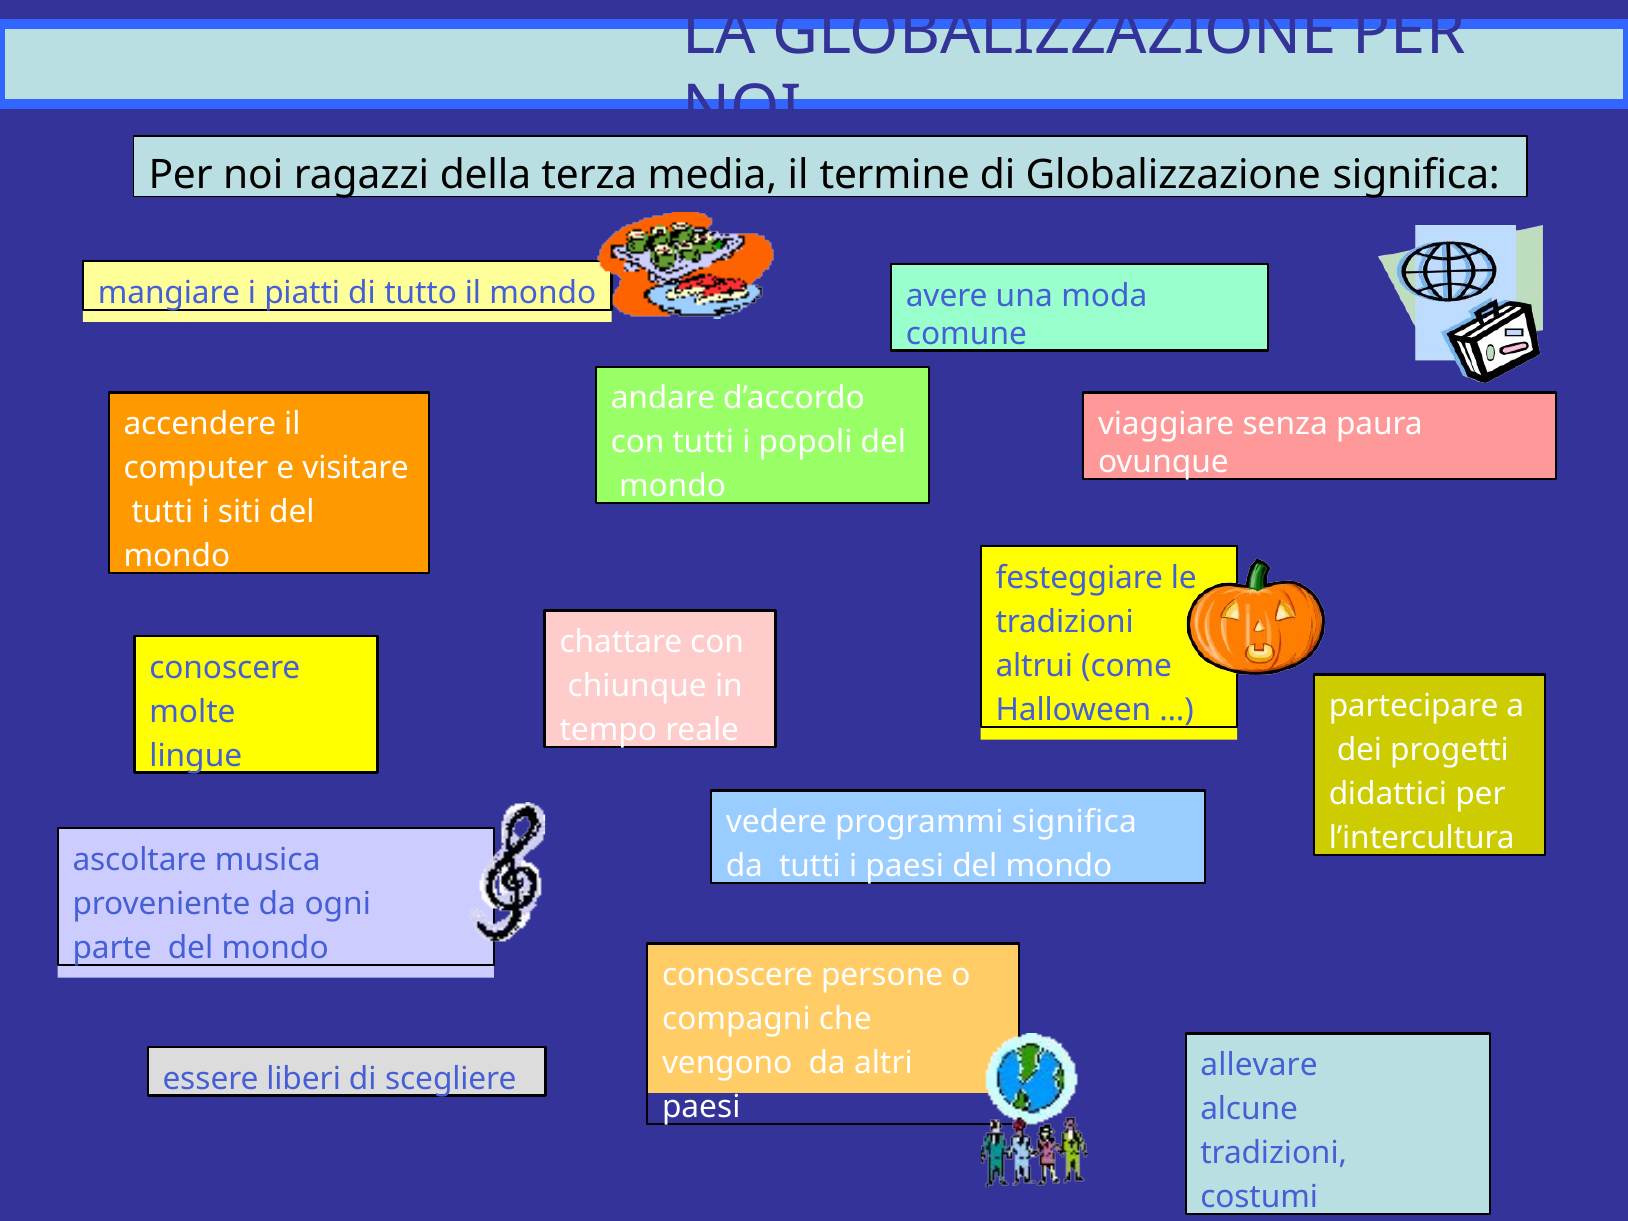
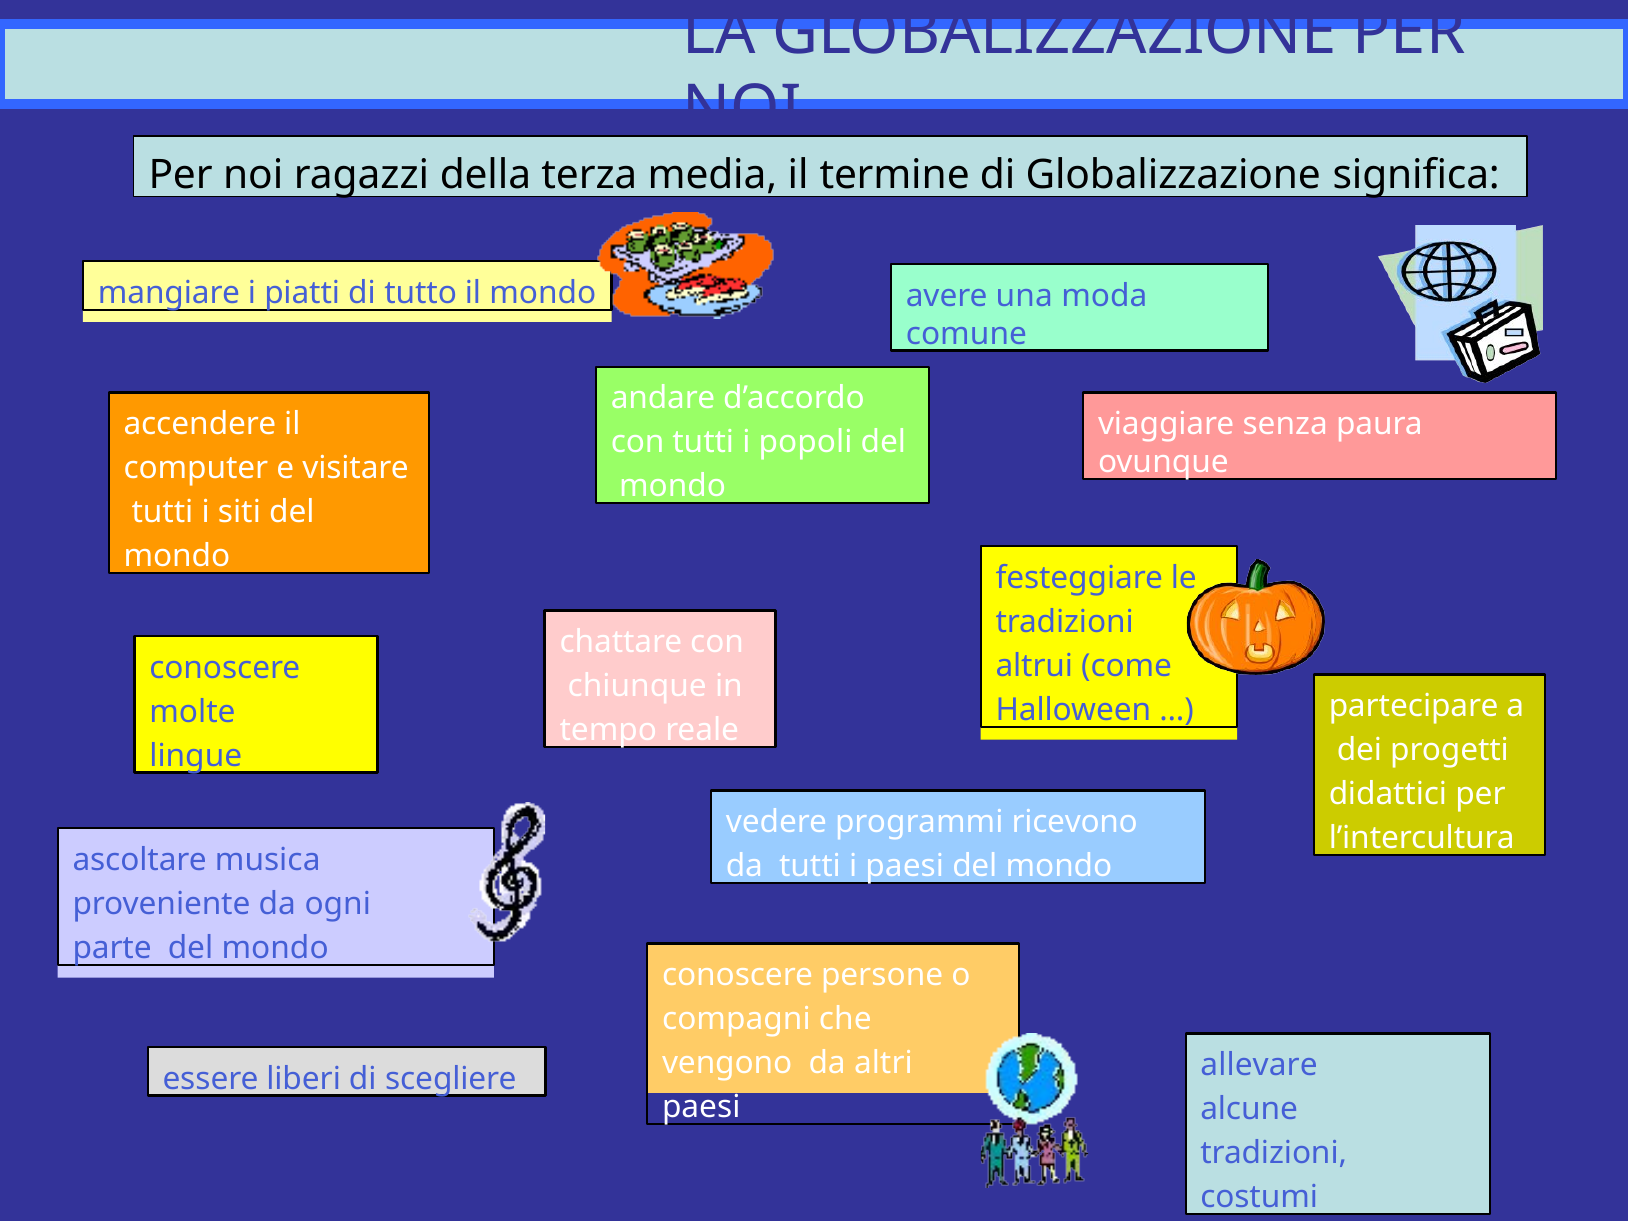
programmi significa: significa -> ricevono
